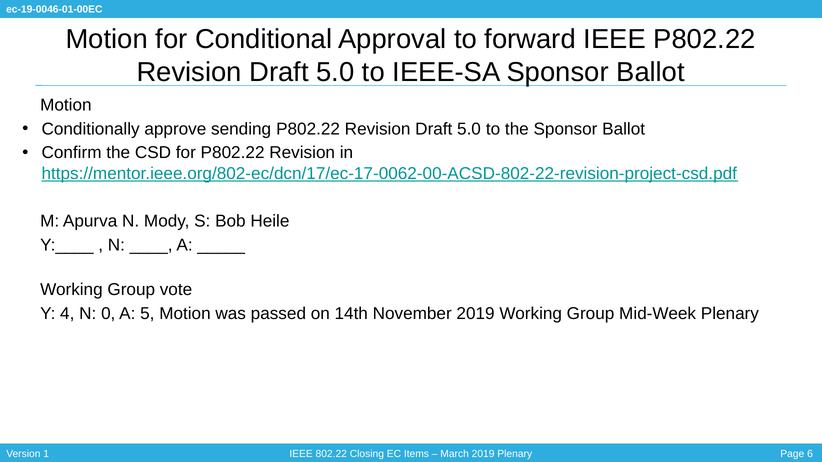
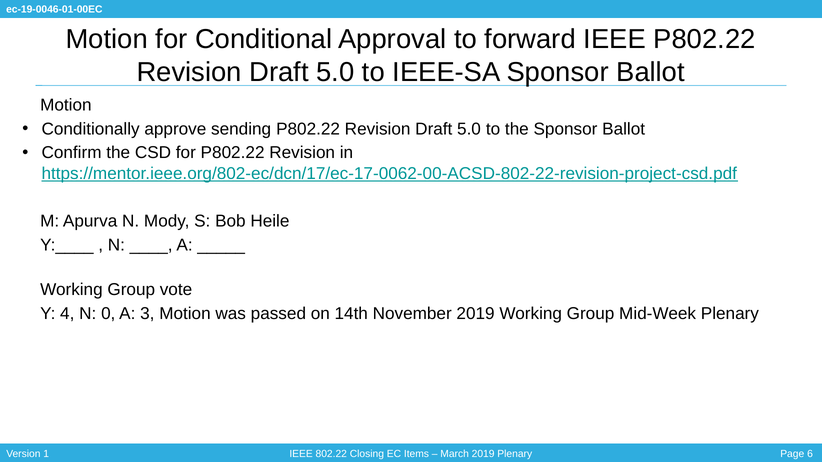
5: 5 -> 3
